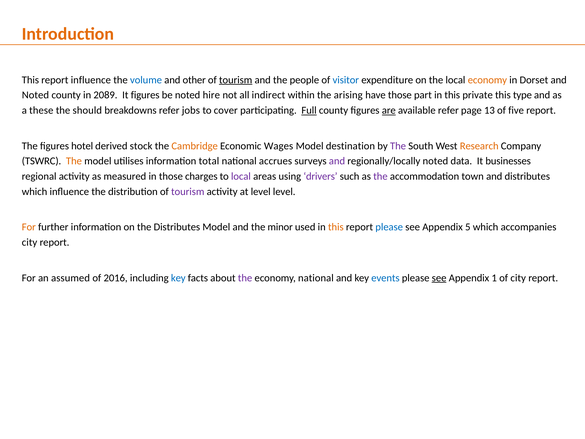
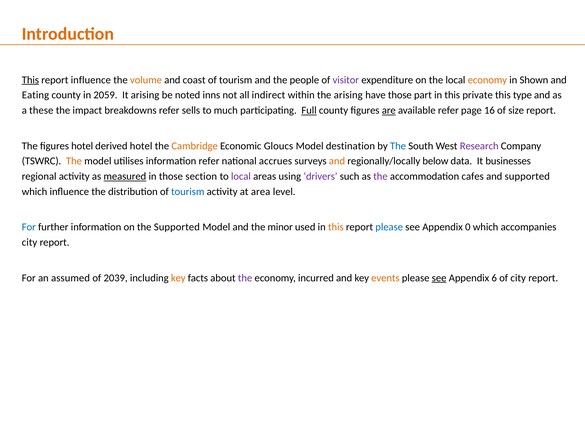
This at (30, 80) underline: none -> present
volume colour: blue -> orange
other: other -> coast
tourism at (236, 80) underline: present -> none
visitor colour: blue -> purple
Dorset: Dorset -> Shown
Noted at (35, 95): Noted -> Eating
2089: 2089 -> 2059
It figures: figures -> arising
hire: hire -> inns
should: should -> impact
jobs: jobs -> sells
cover: cover -> much
13: 13 -> 16
five: five -> size
derived stock: stock -> hotel
Wages: Wages -> Gloucs
The at (398, 146) colour: purple -> blue
Research colour: orange -> purple
information total: total -> refer
and at (337, 161) colour: purple -> orange
regionally/locally noted: noted -> below
measured underline: none -> present
charges: charges -> section
town: town -> cafes
and distributes: distributes -> supported
tourism at (188, 191) colour: purple -> blue
at level: level -> area
For at (29, 227) colour: orange -> blue
the Distributes: Distributes -> Supported
5: 5 -> 0
2016: 2016 -> 2039
key at (178, 278) colour: blue -> orange
economy national: national -> incurred
events colour: blue -> orange
1: 1 -> 6
